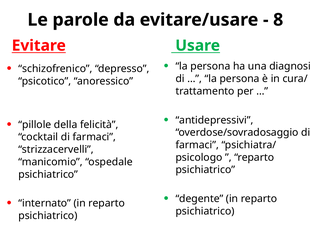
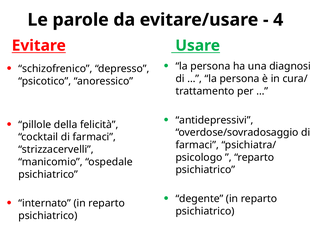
8: 8 -> 4
